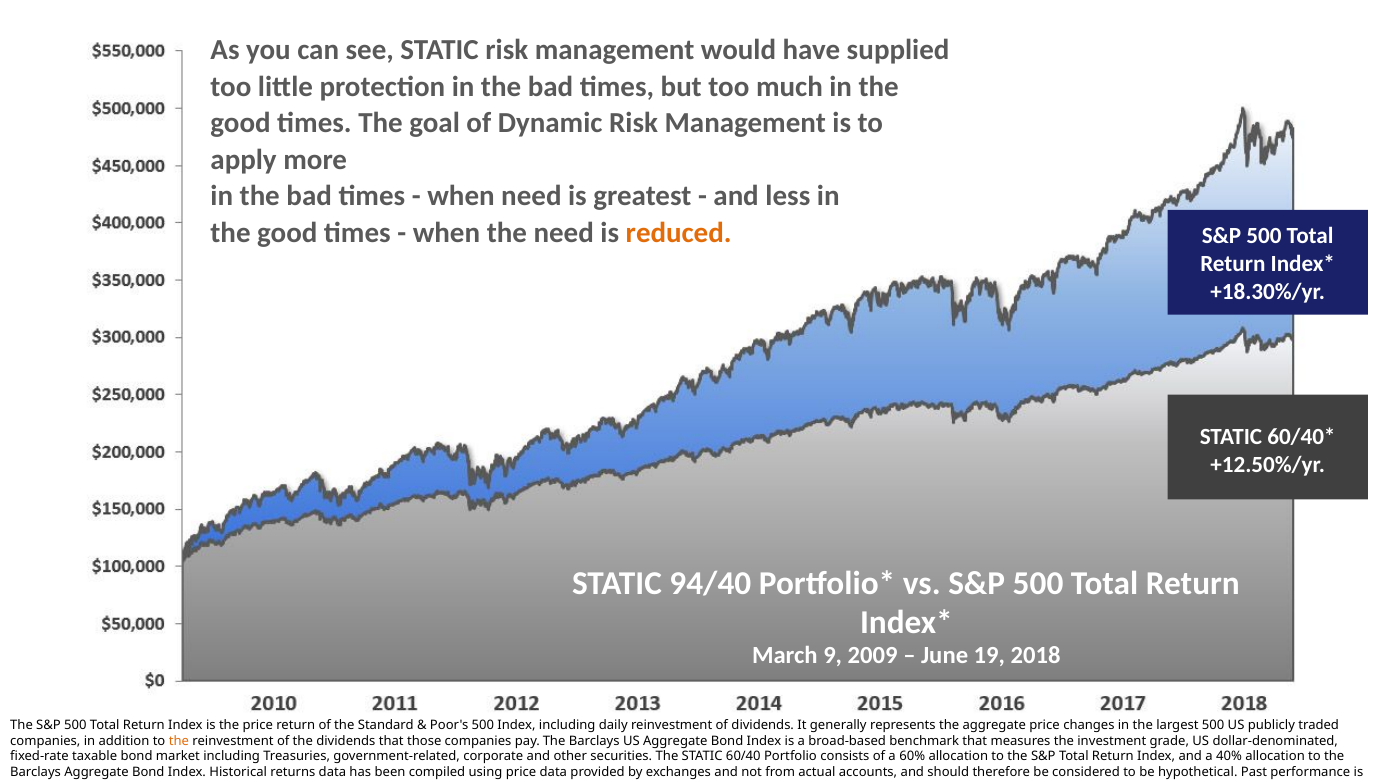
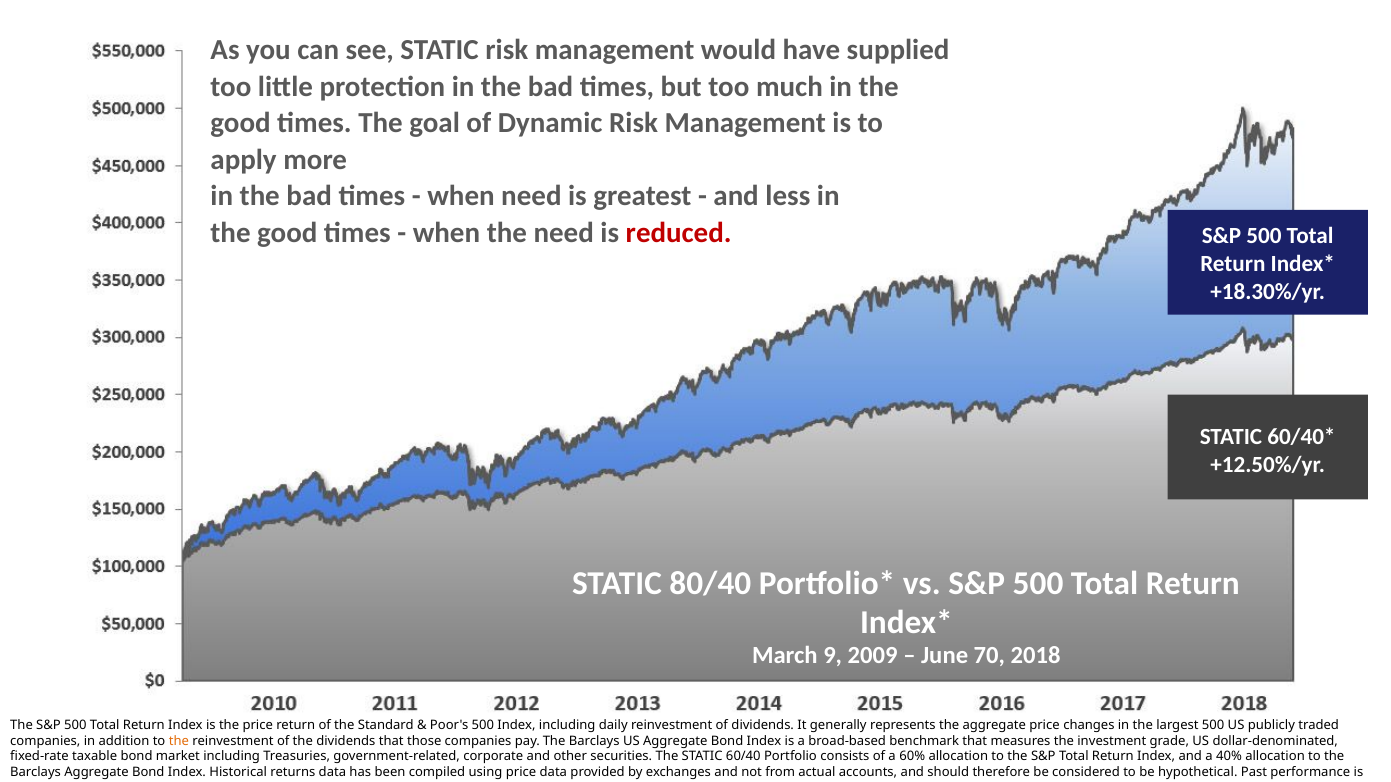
reduced colour: orange -> red
94/40: 94/40 -> 80/40
19: 19 -> 70
